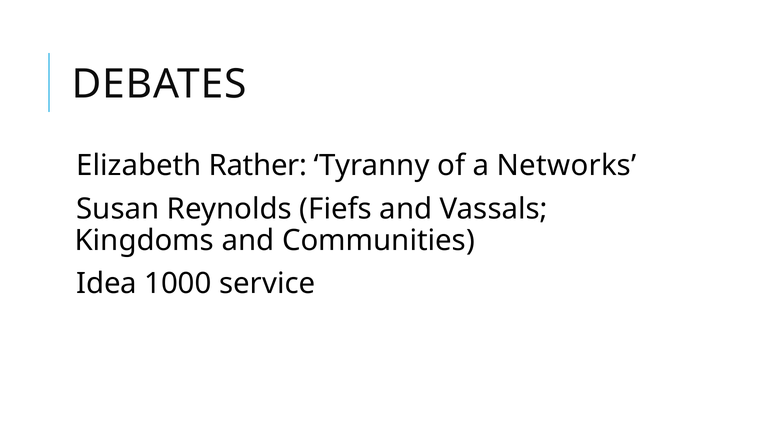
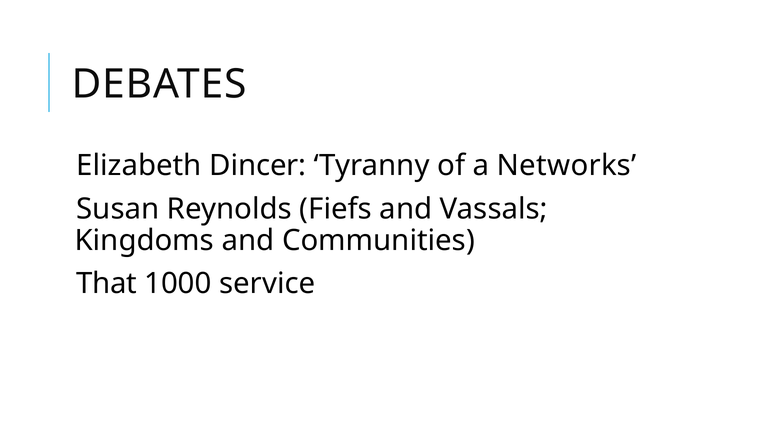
Rather: Rather -> Dincer
Idea: Idea -> That
